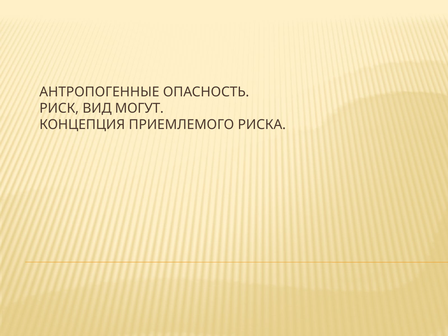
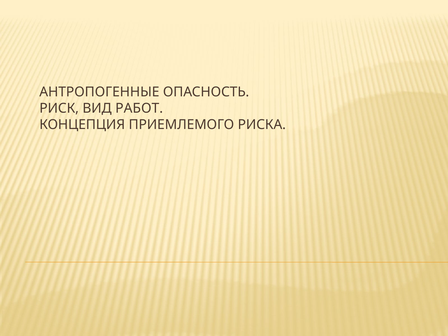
МОГУТ: МОГУТ -> РАБОТ
